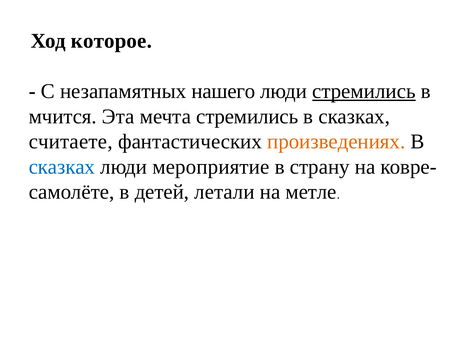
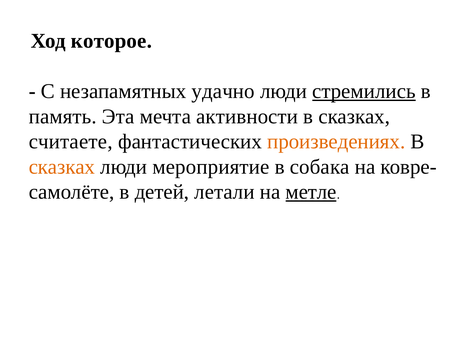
нашего: нашего -> удачно
мчится: мчится -> память
мечта стремились: стремились -> активности
сказках at (62, 167) colour: blue -> orange
страну: страну -> собака
метле underline: none -> present
